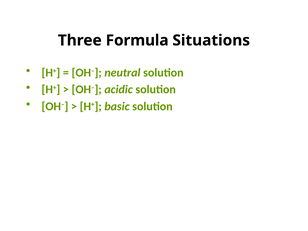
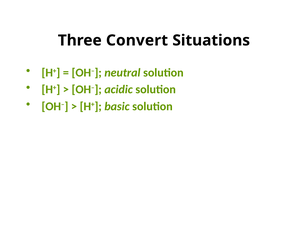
Formula: Formula -> Convert
